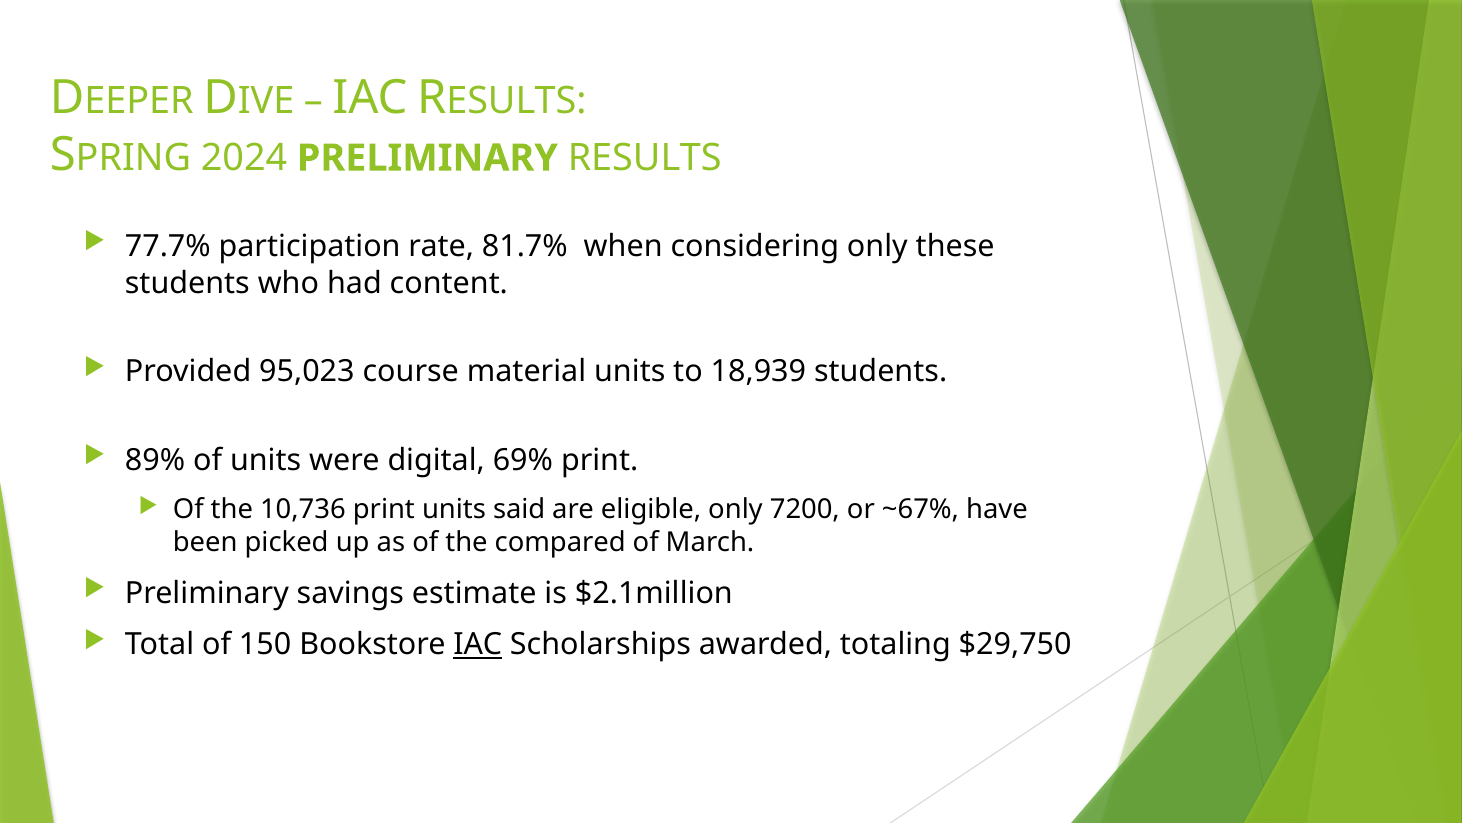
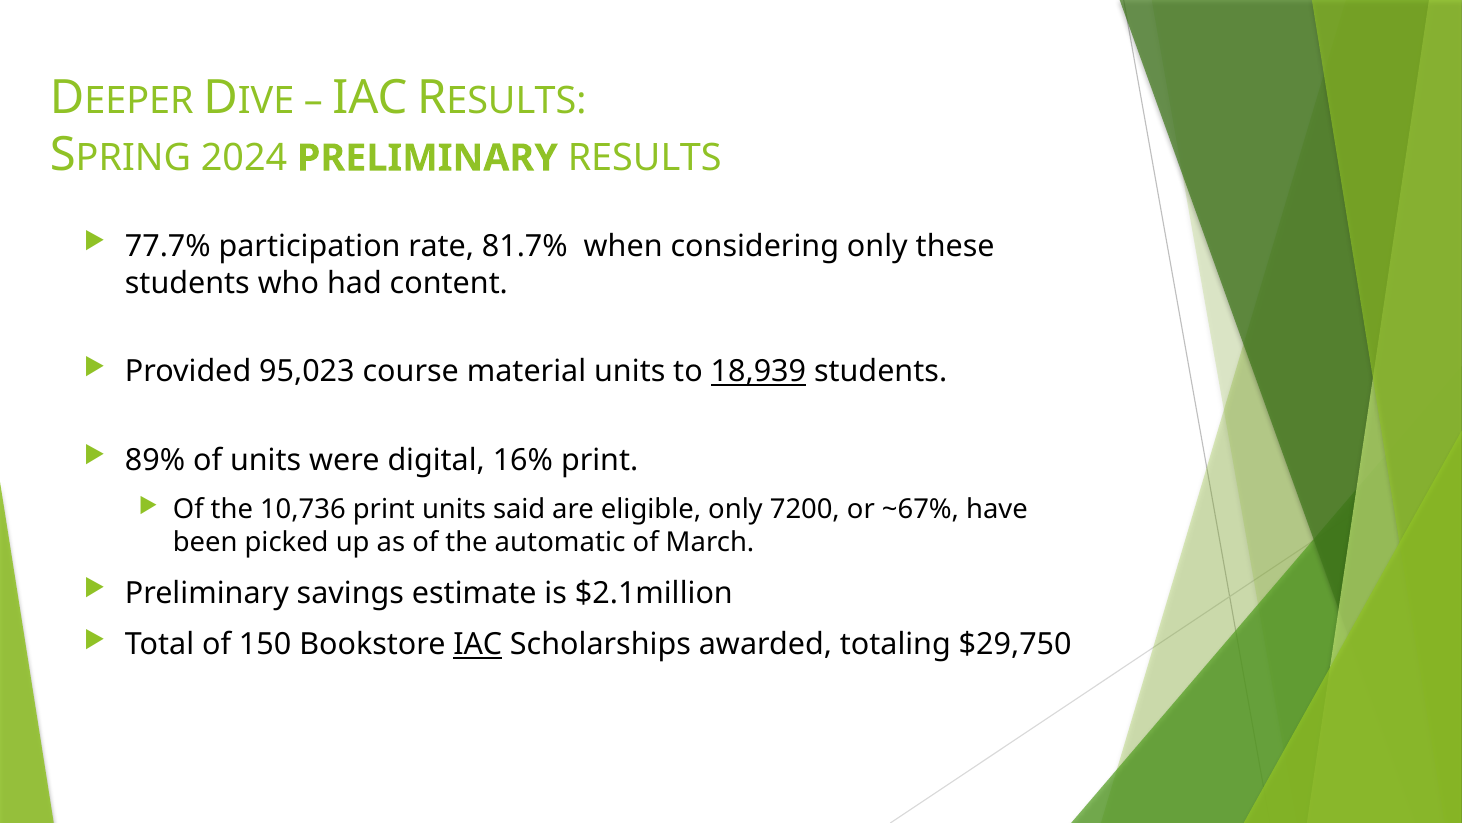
18,939 underline: none -> present
69%: 69% -> 16%
compared: compared -> automatic
